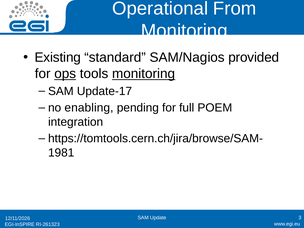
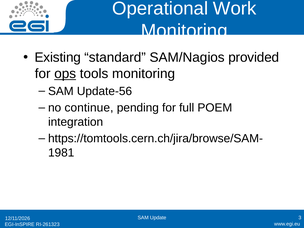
From: From -> Work
monitoring at (144, 74) underline: present -> none
Update-17: Update-17 -> Update-56
enabling: enabling -> continue
